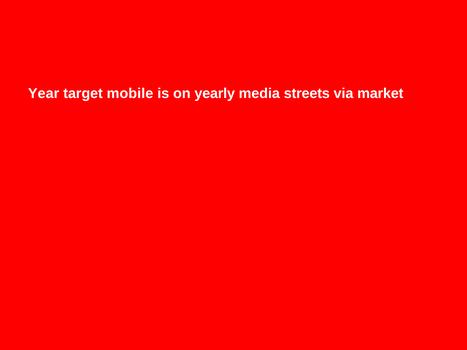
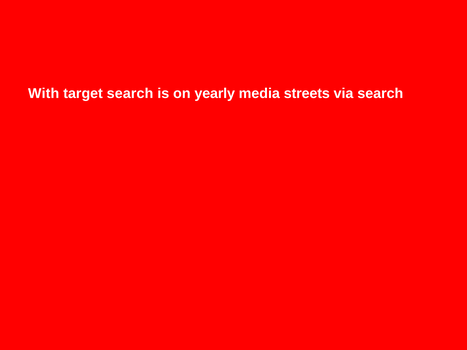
Year: Year -> With
target mobile: mobile -> search
via market: market -> search
